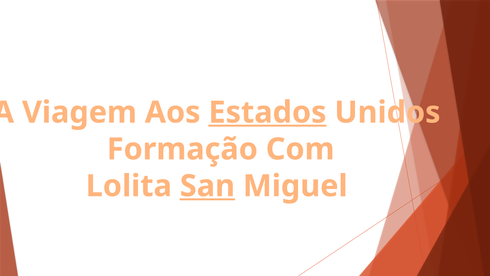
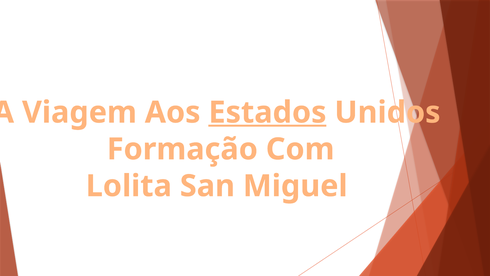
San underline: present -> none
